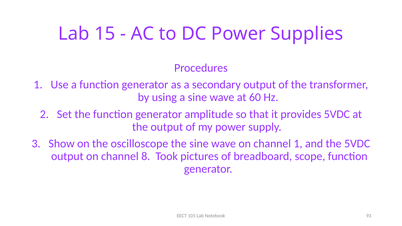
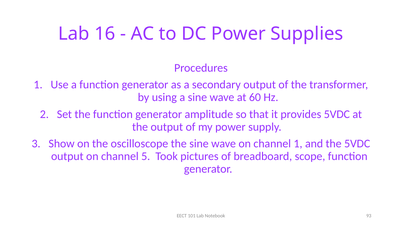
15: 15 -> 16
8: 8 -> 5
